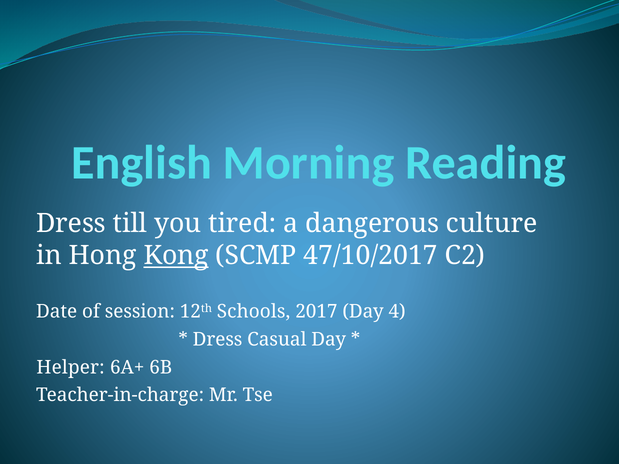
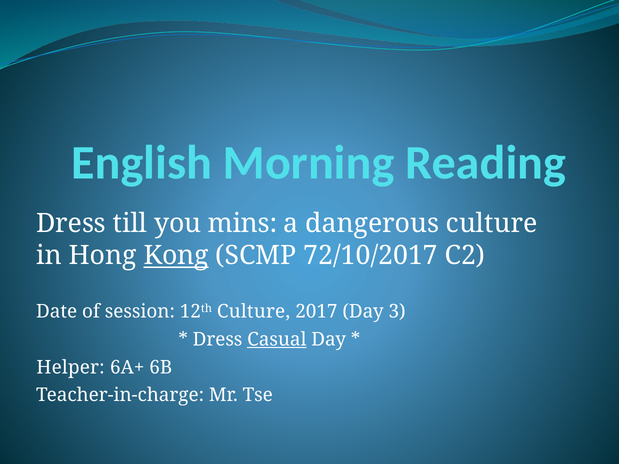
tired: tired -> mins
47/10/2017: 47/10/2017 -> 72/10/2017
12th Schools: Schools -> Culture
4: 4 -> 3
Casual underline: none -> present
